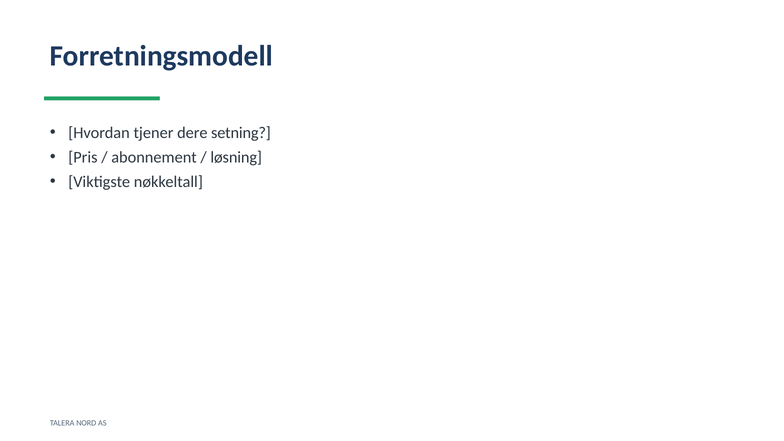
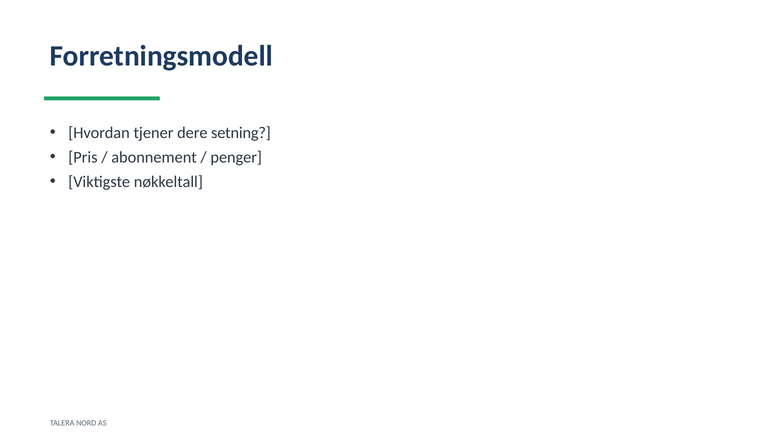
løsning: løsning -> penger
